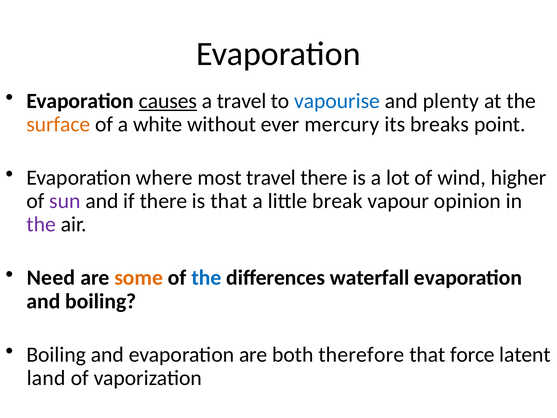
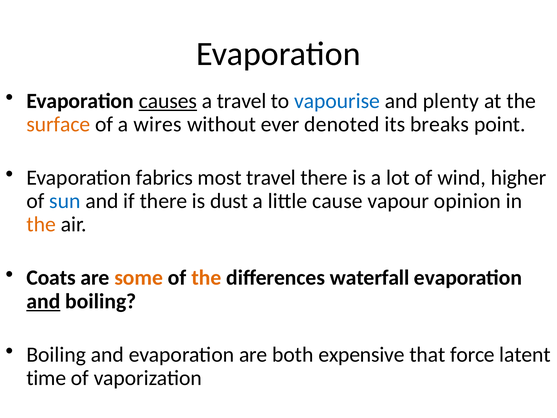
white: white -> wires
mercury: mercury -> denoted
where: where -> fabrics
sun colour: purple -> blue
is that: that -> dust
break: break -> cause
the at (41, 224) colour: purple -> orange
Need: Need -> Coats
the at (206, 278) colour: blue -> orange
and at (43, 301) underline: none -> present
therefore: therefore -> expensive
land: land -> time
